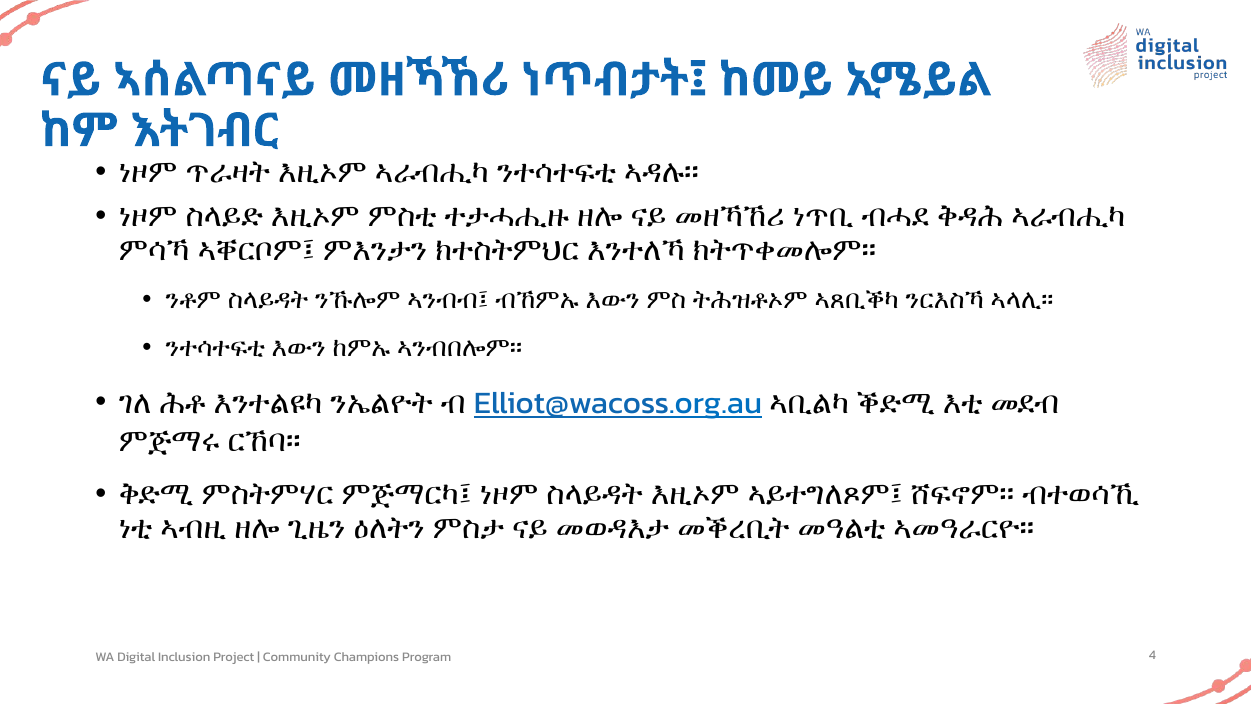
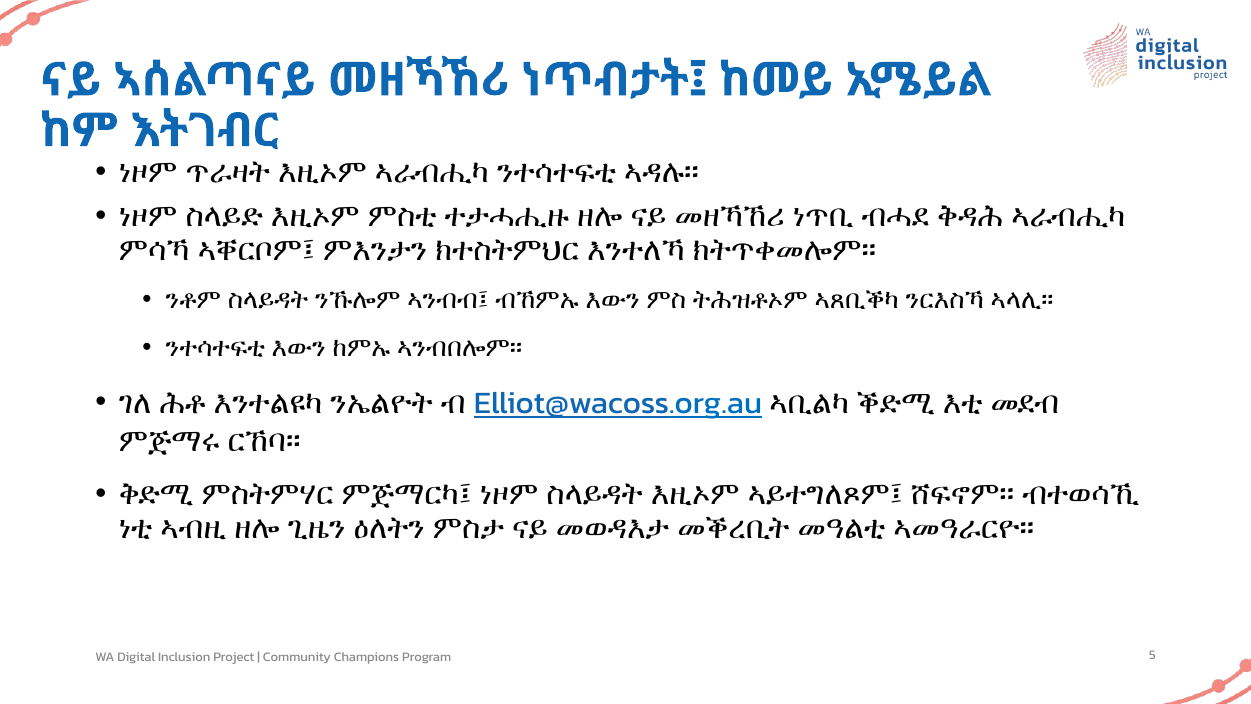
4: 4 -> 5
